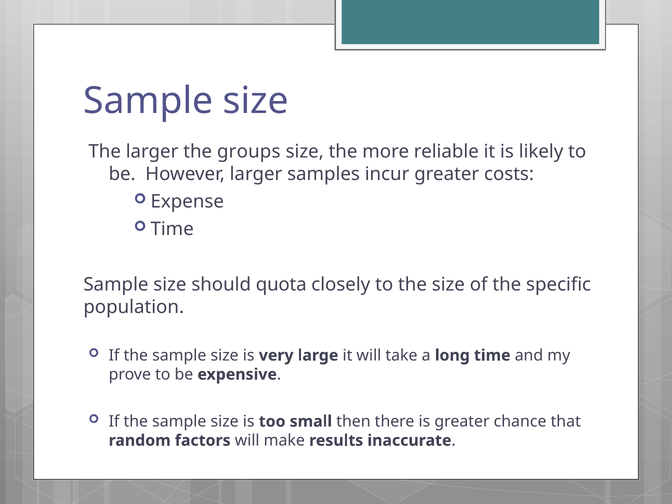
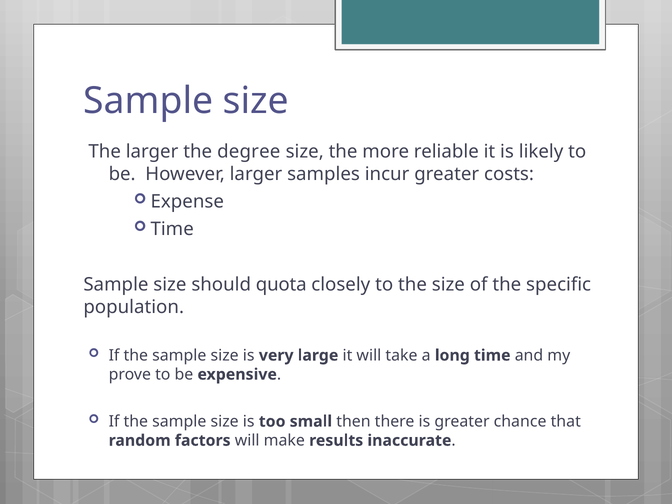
groups: groups -> degree
